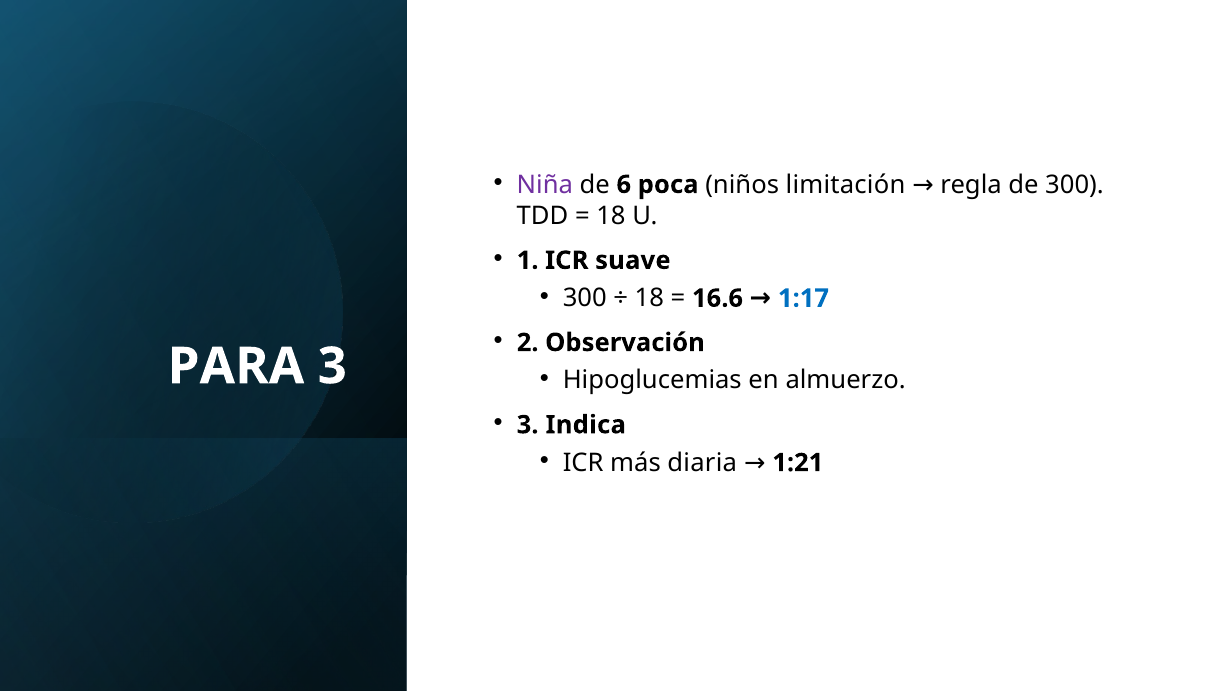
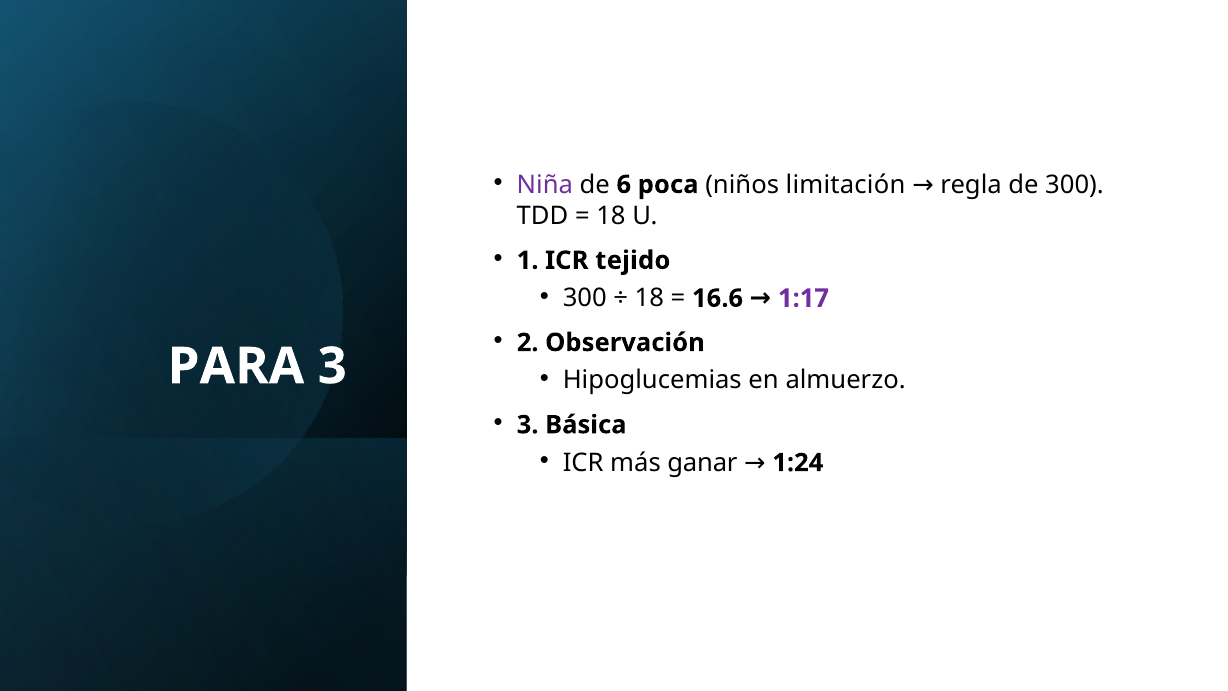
suave: suave -> tejido
1:17 colour: blue -> purple
Indica: Indica -> Básica
diaria: diaria -> ganar
1:21: 1:21 -> 1:24
